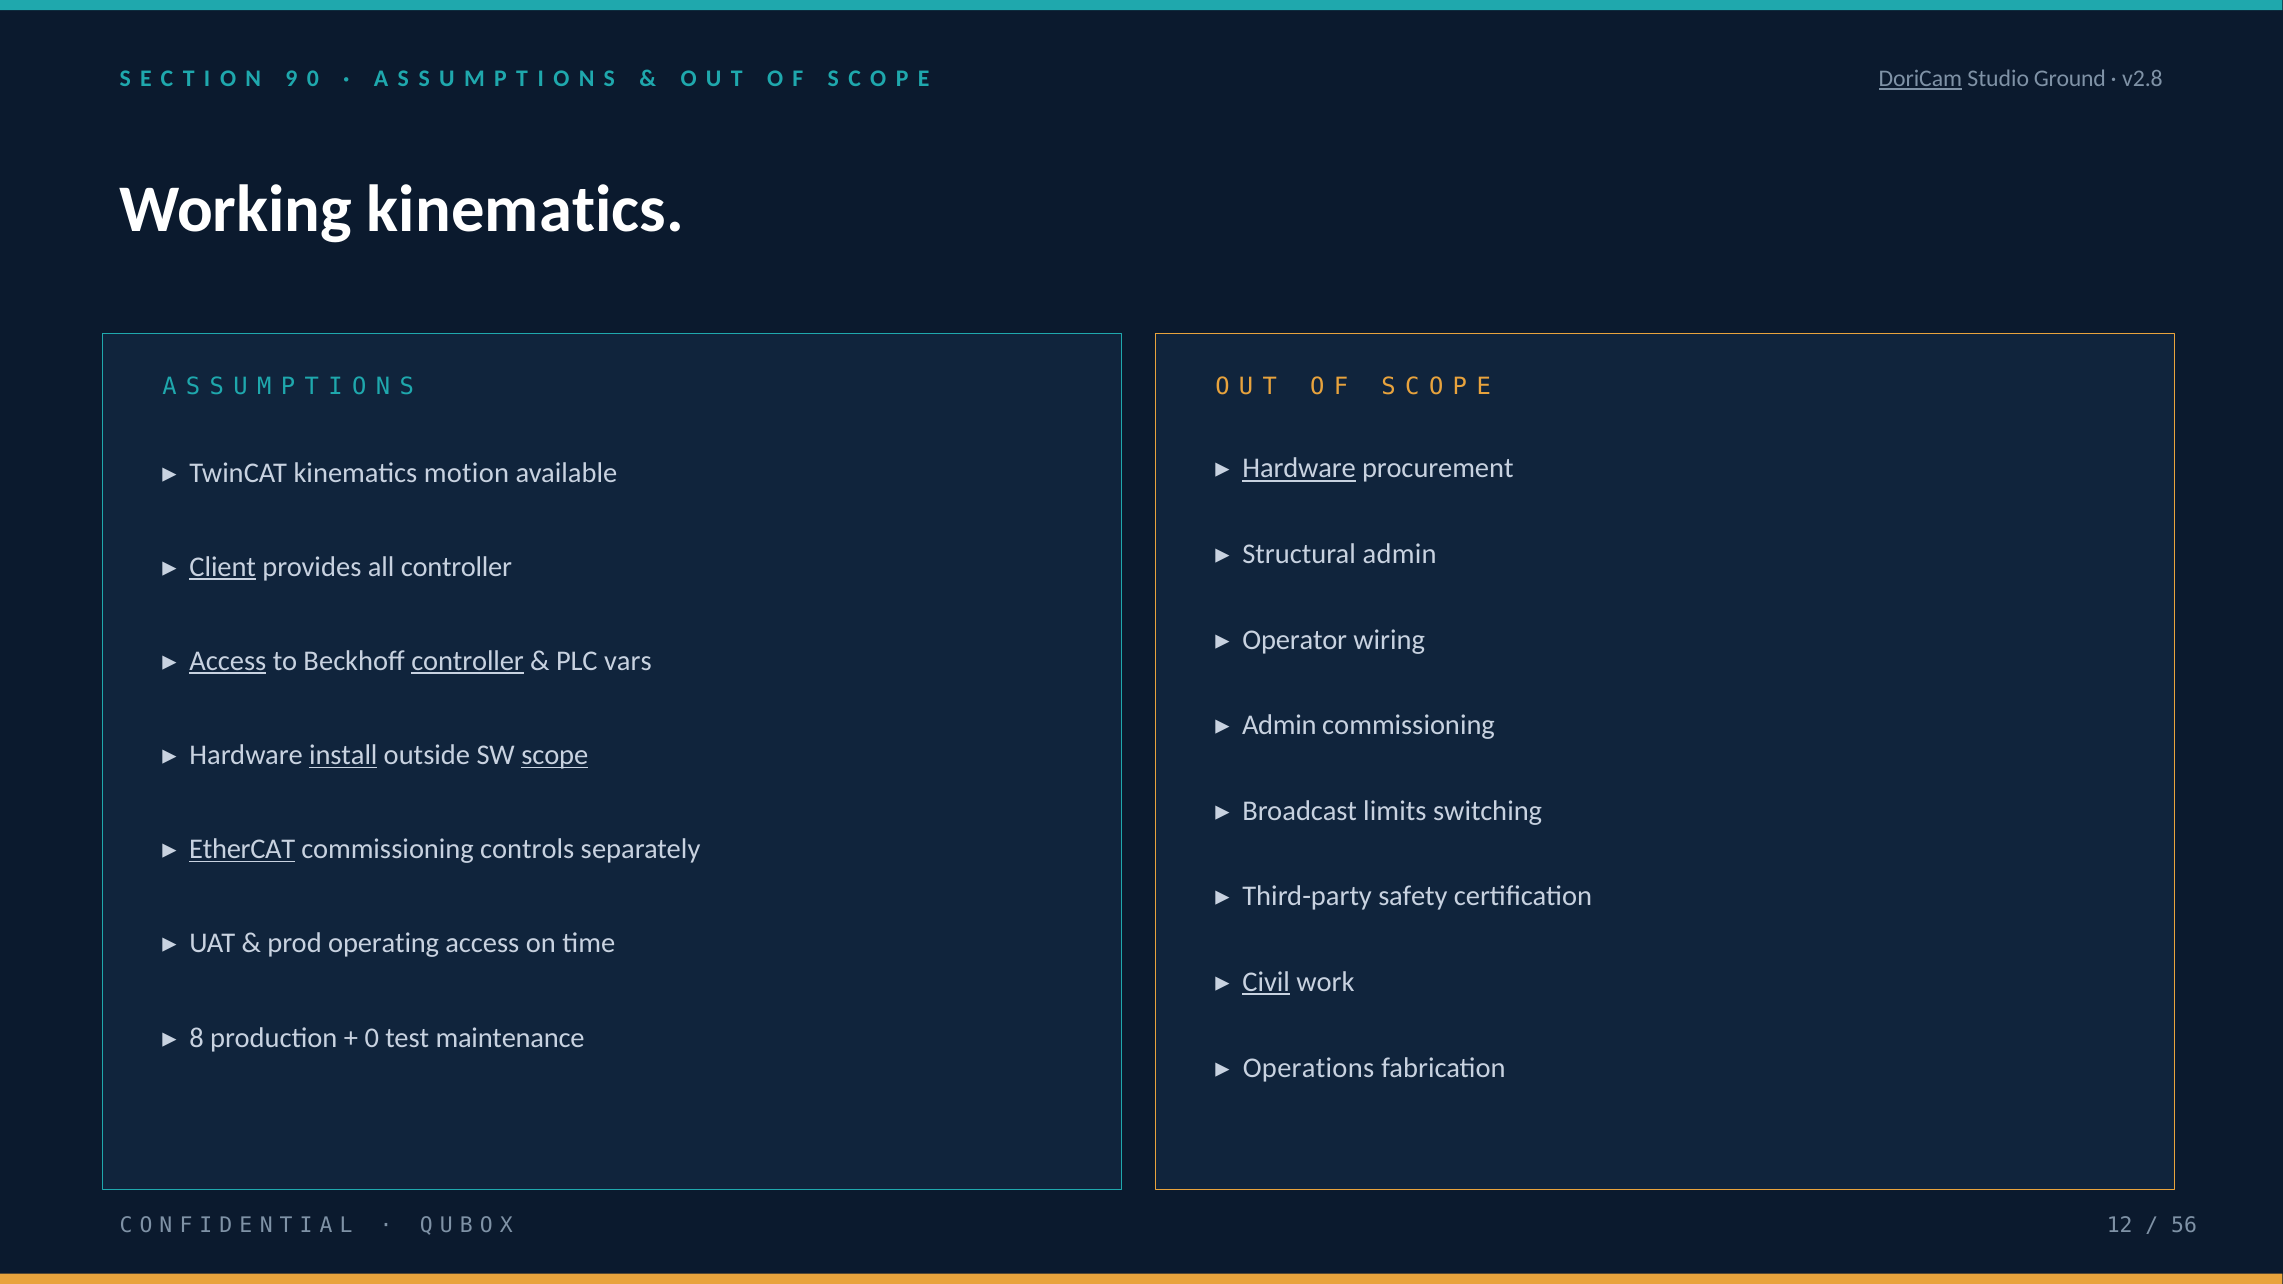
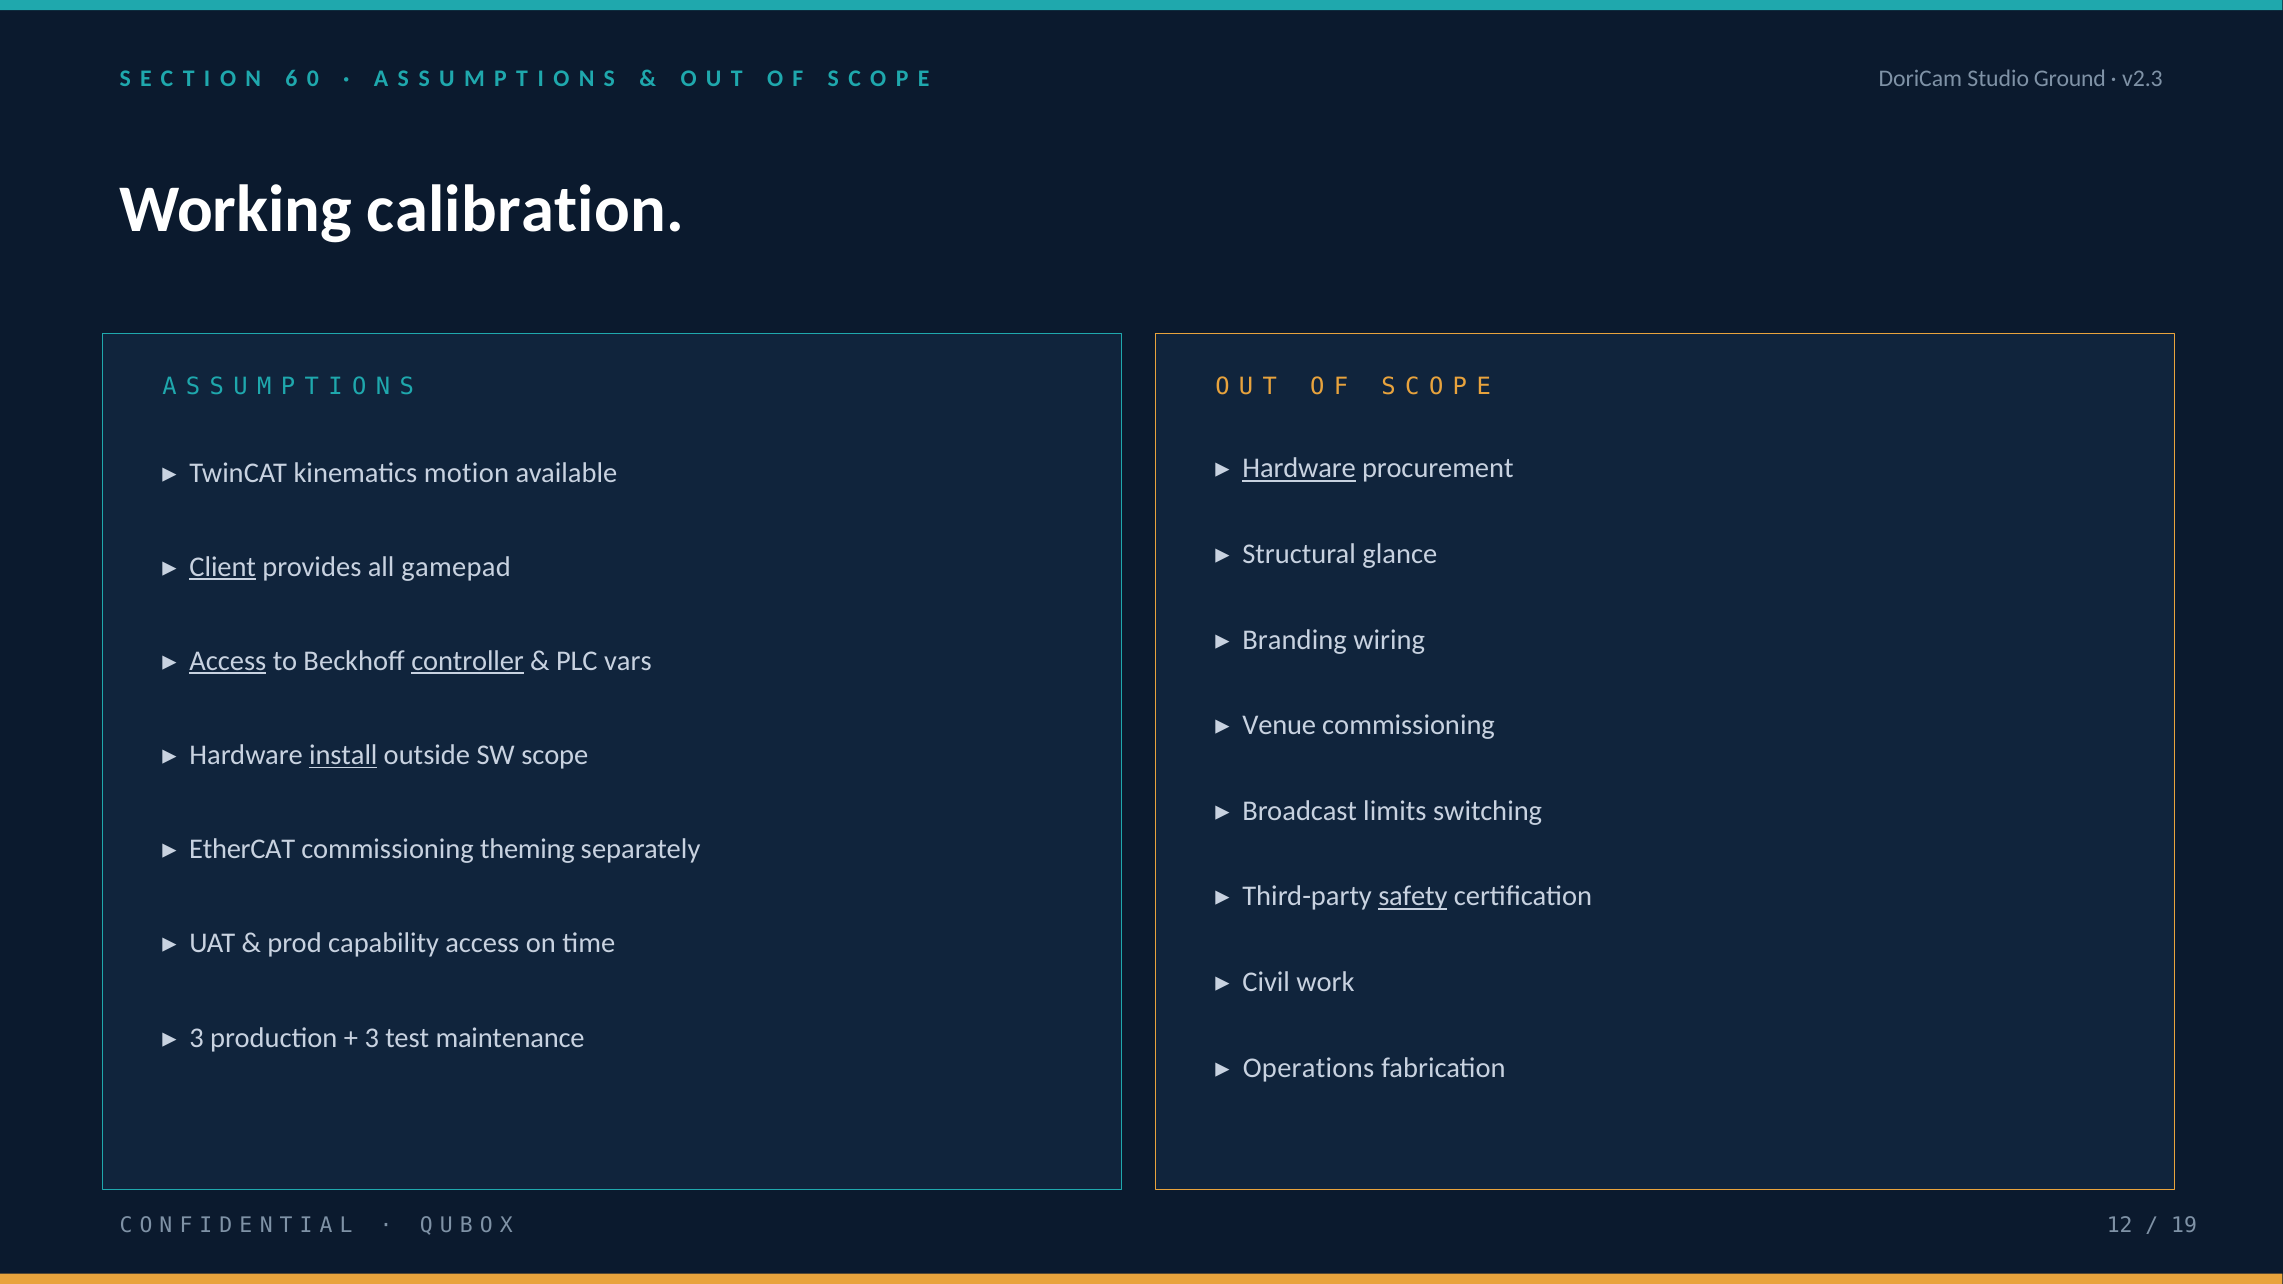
9: 9 -> 6
DoriCam underline: present -> none
v2.8: v2.8 -> v2.3
Working kinematics: kinematics -> calibration
Structural admin: admin -> glance
all controller: controller -> gamepad
Operator: Operator -> Branding
Admin at (1279, 725): Admin -> Venue
scope underline: present -> none
EtherCAT underline: present -> none
controls: controls -> theming
safety underline: none -> present
operating: operating -> capability
Civil underline: present -> none
8 at (197, 1038): 8 -> 3
0 at (372, 1038): 0 -> 3
56: 56 -> 19
